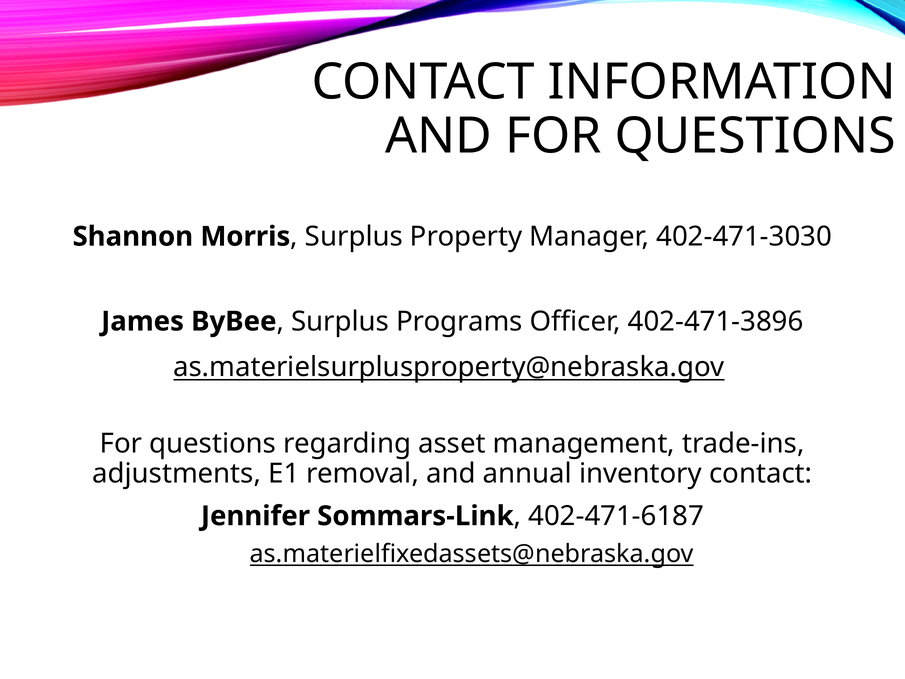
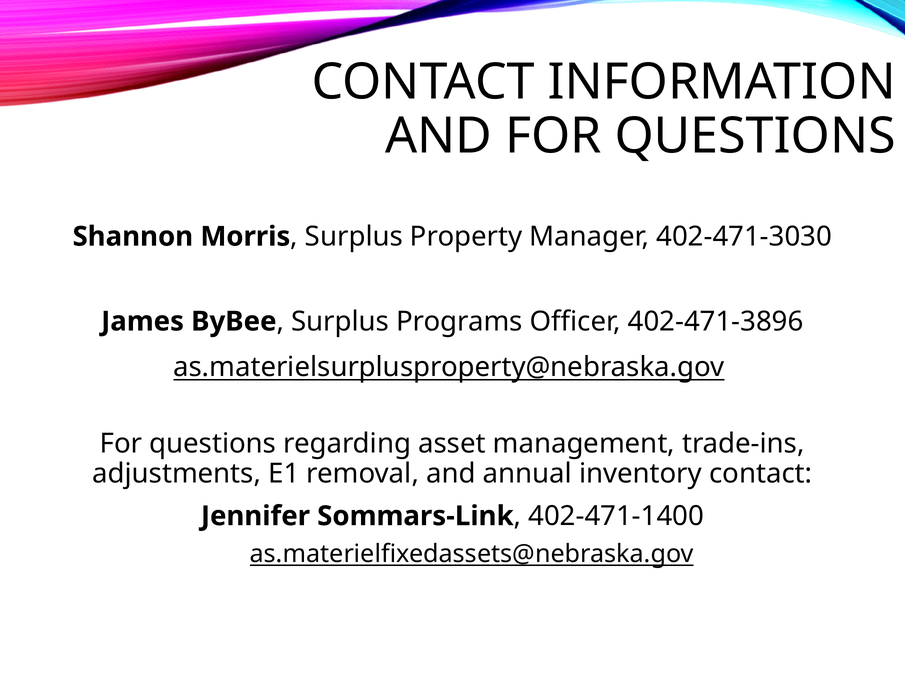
402-471-6187: 402-471-6187 -> 402-471-1400
